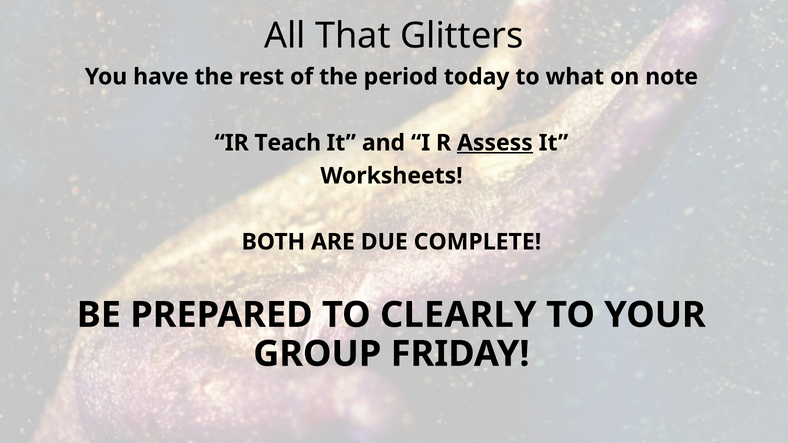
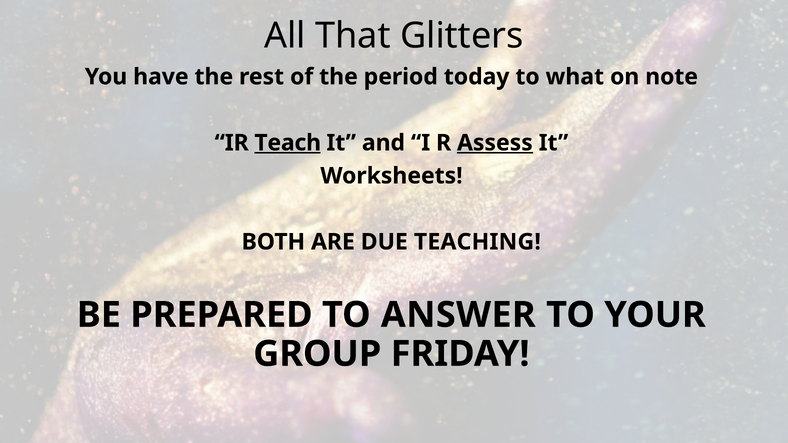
Teach underline: none -> present
COMPLETE: COMPLETE -> TEACHING
CLEARLY: CLEARLY -> ANSWER
